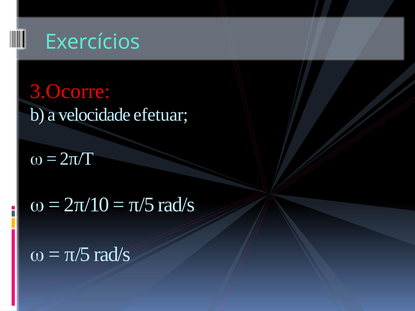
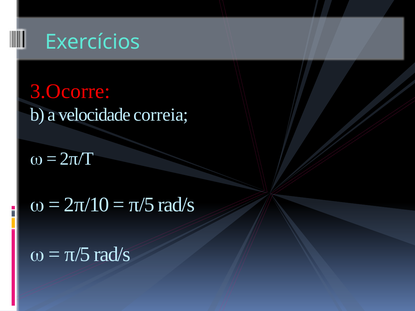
efetuar: efetuar -> correia
